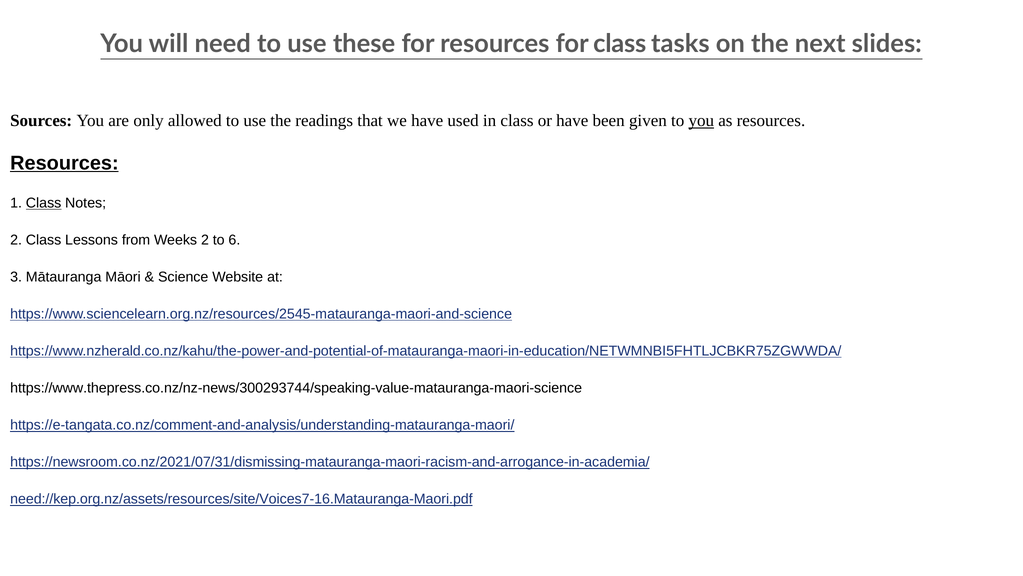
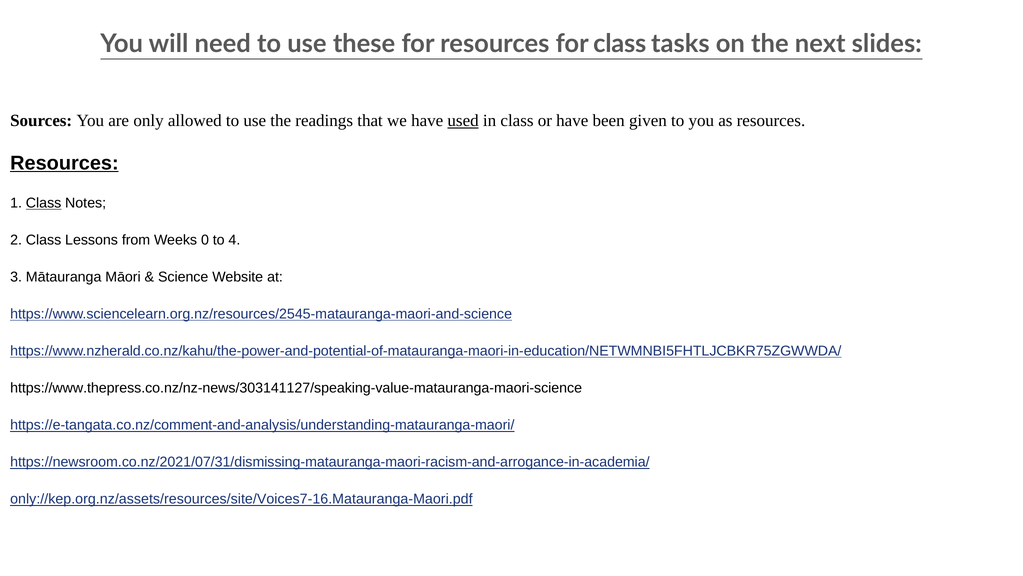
used underline: none -> present
you at (701, 121) underline: present -> none
Weeks 2: 2 -> 0
6: 6 -> 4
https://www.thepress.co.nz/nz-news/300293744/speaking-value-matauranga-maori-science: https://www.thepress.co.nz/nz-news/300293744/speaking-value-matauranga-maori-science -> https://www.thepress.co.nz/nz-news/303141127/speaking-value-matauranga-maori-science
need://kep.org.nz/assets/resources/site/Voices7-16.Matauranga-Maori.pdf: need://kep.org.nz/assets/resources/site/Voices7-16.Matauranga-Maori.pdf -> only://kep.org.nz/assets/resources/site/Voices7-16.Matauranga-Maori.pdf
